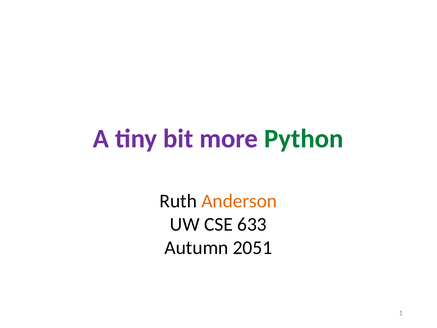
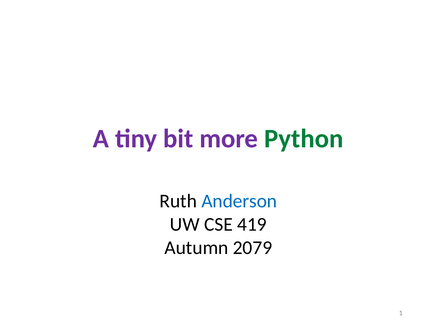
Anderson colour: orange -> blue
633: 633 -> 419
2051: 2051 -> 2079
